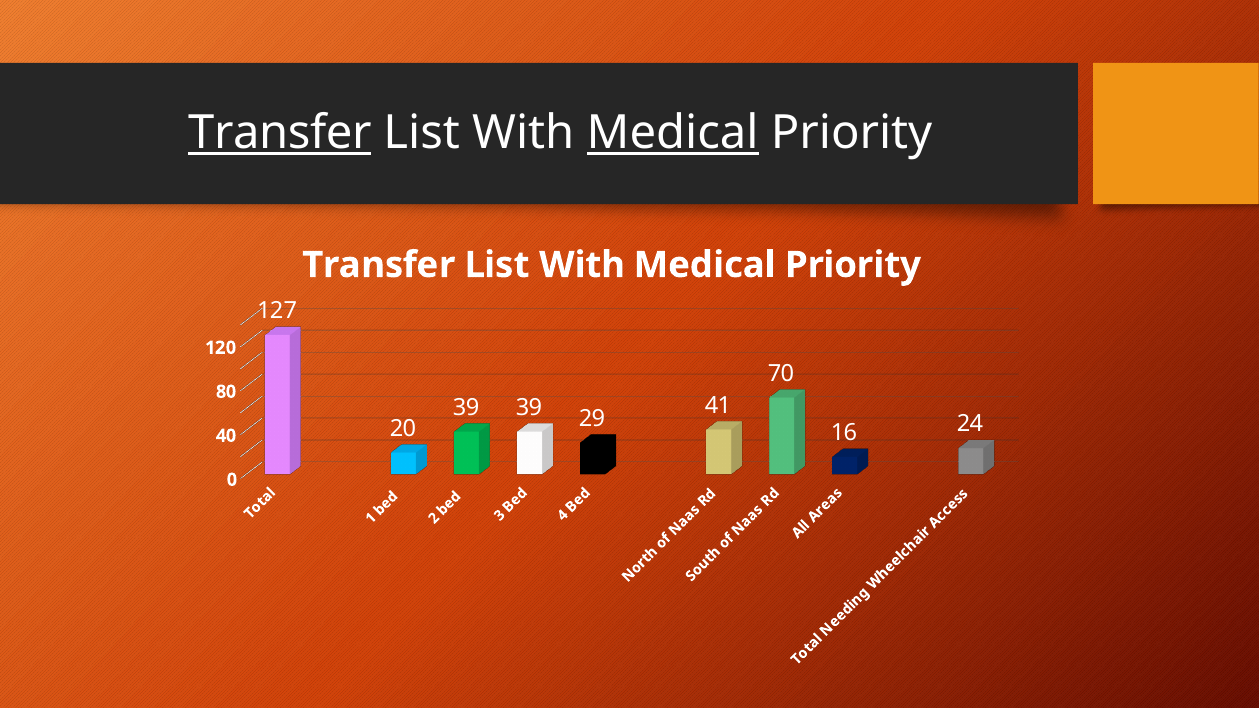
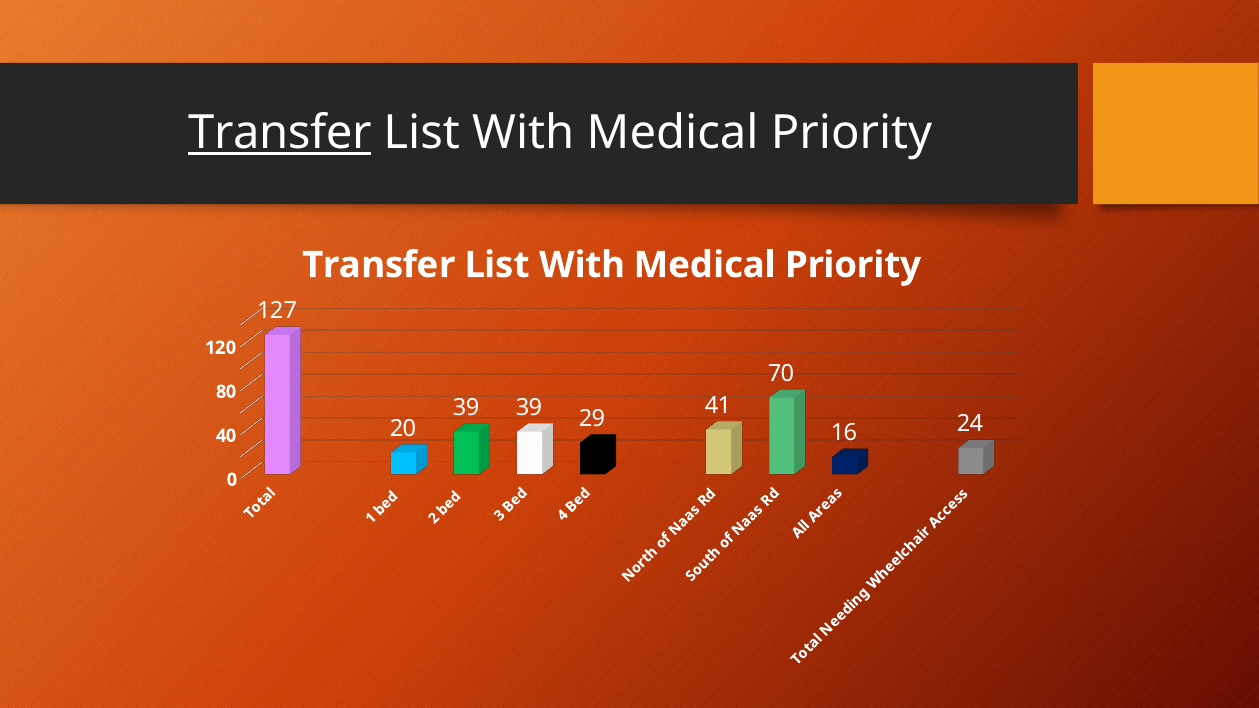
Medical at (673, 133) underline: present -> none
